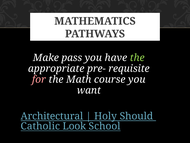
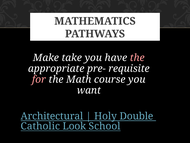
pass: pass -> take
the at (137, 58) colour: light green -> pink
Should: Should -> Double
